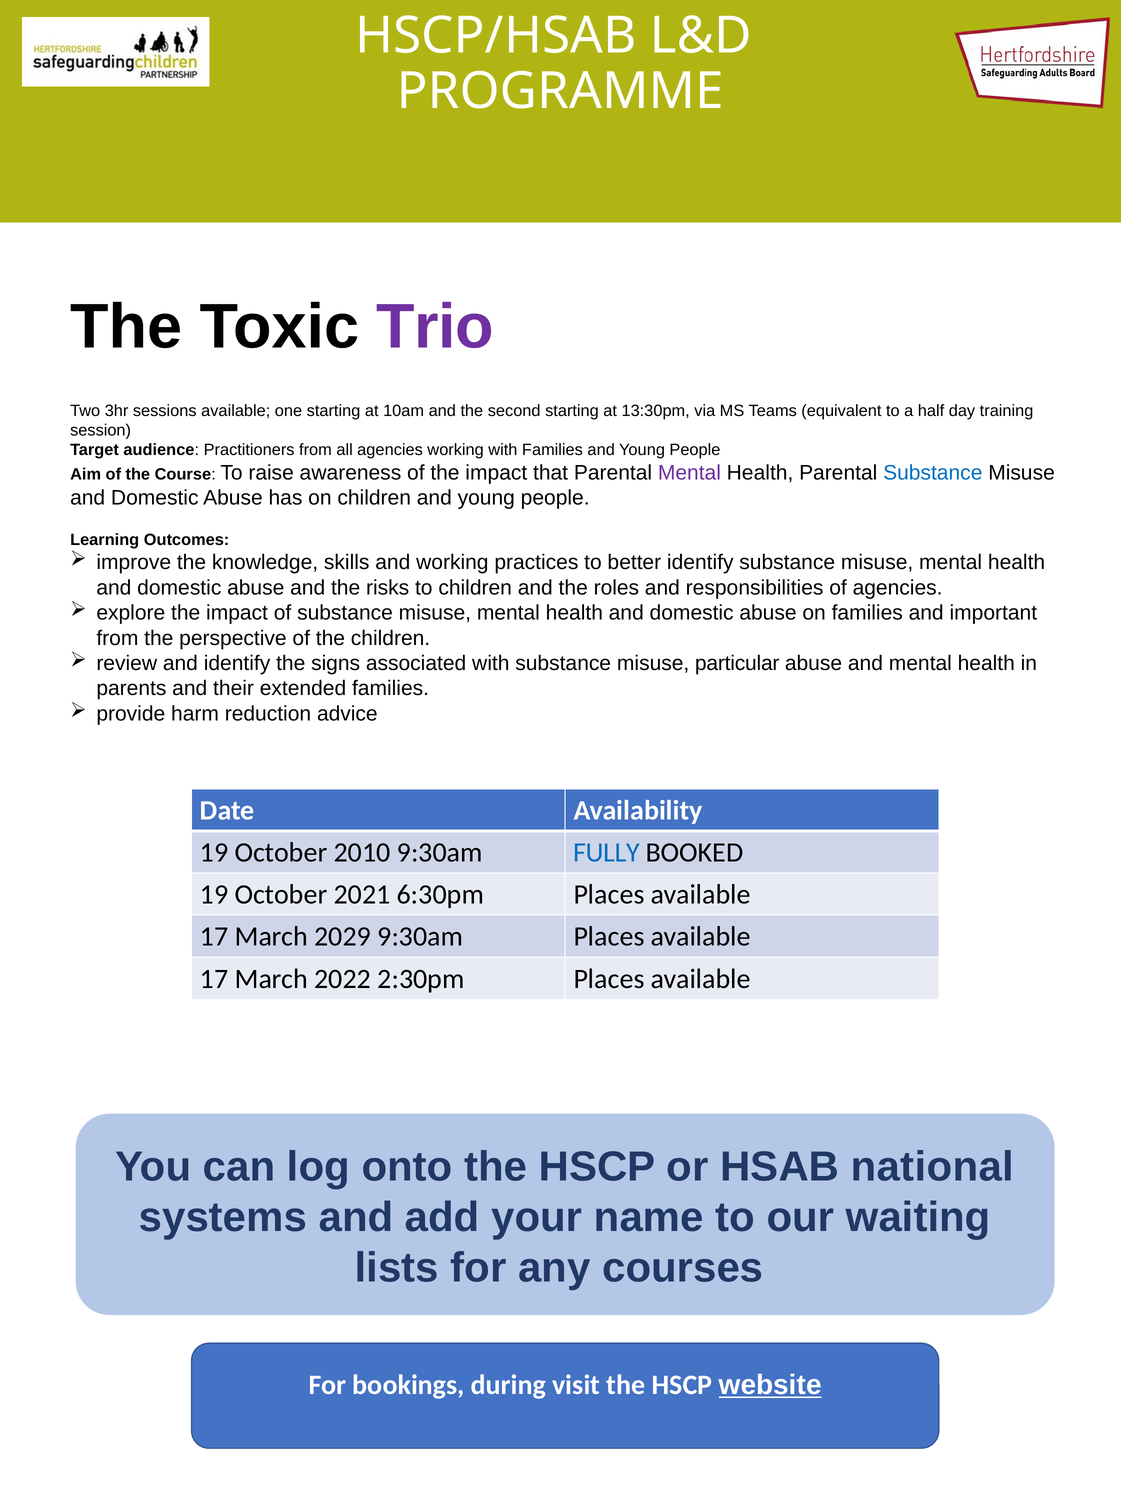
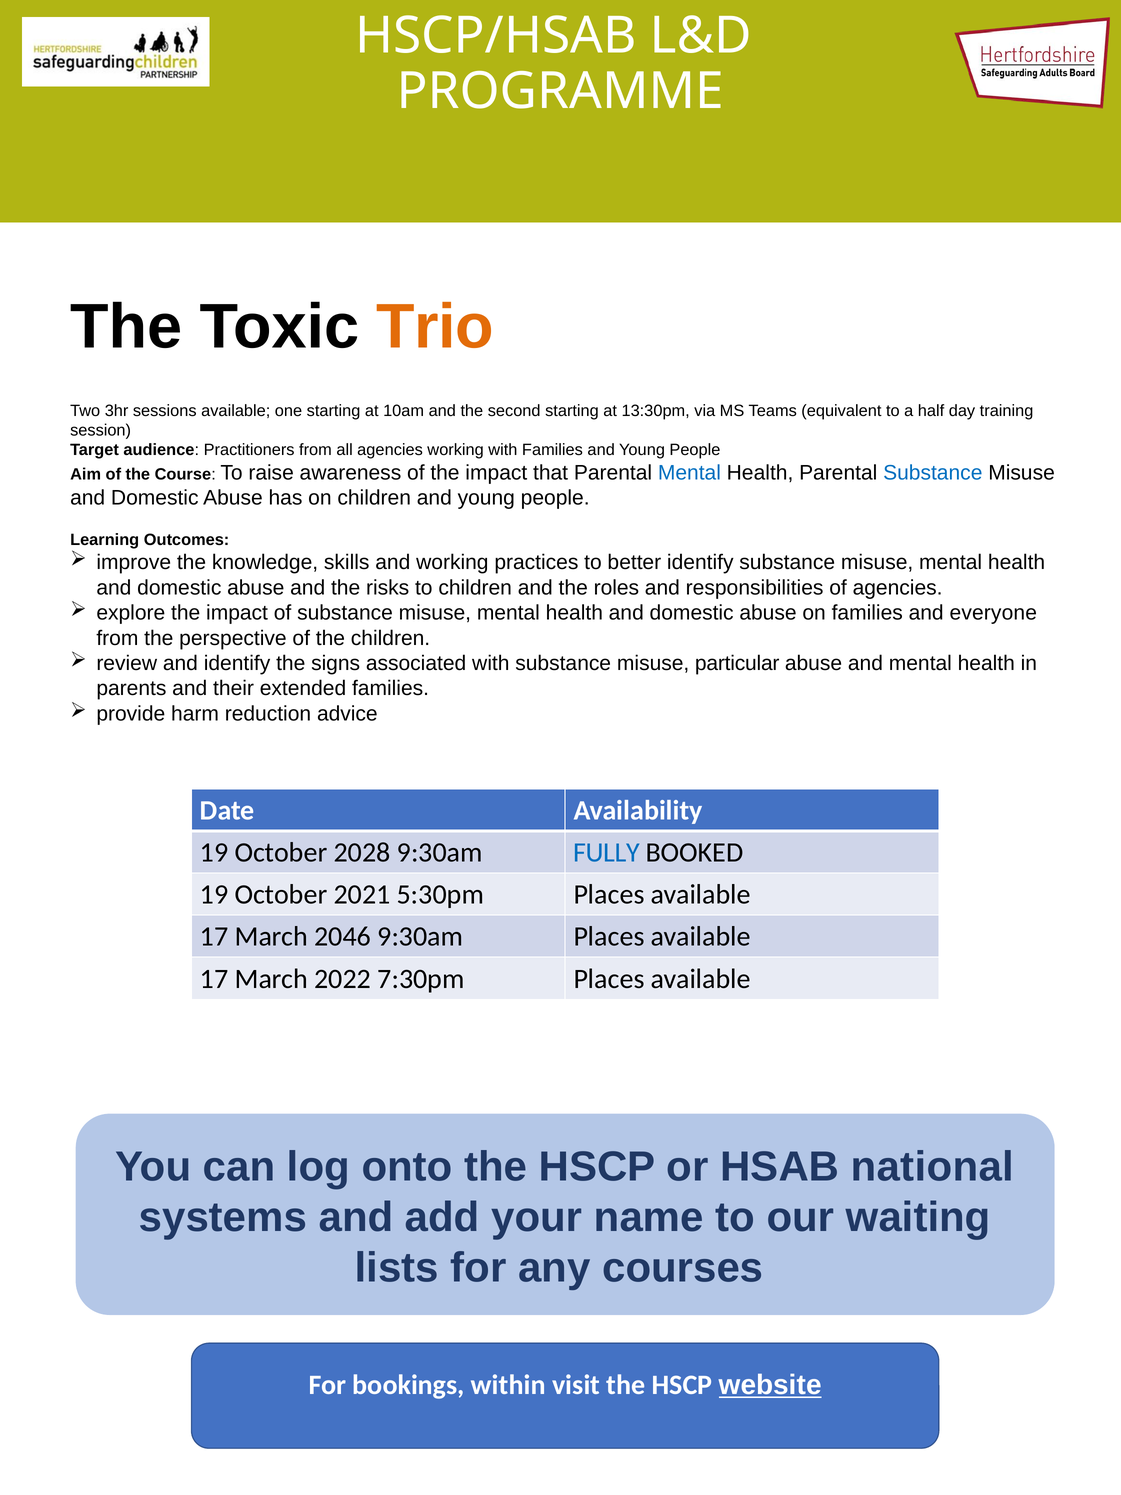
Trio colour: purple -> orange
Mental at (689, 473) colour: purple -> blue
important: important -> everyone
2010: 2010 -> 2028
6:30pm: 6:30pm -> 5:30pm
2029: 2029 -> 2046
2:30pm: 2:30pm -> 7:30pm
during: during -> within
